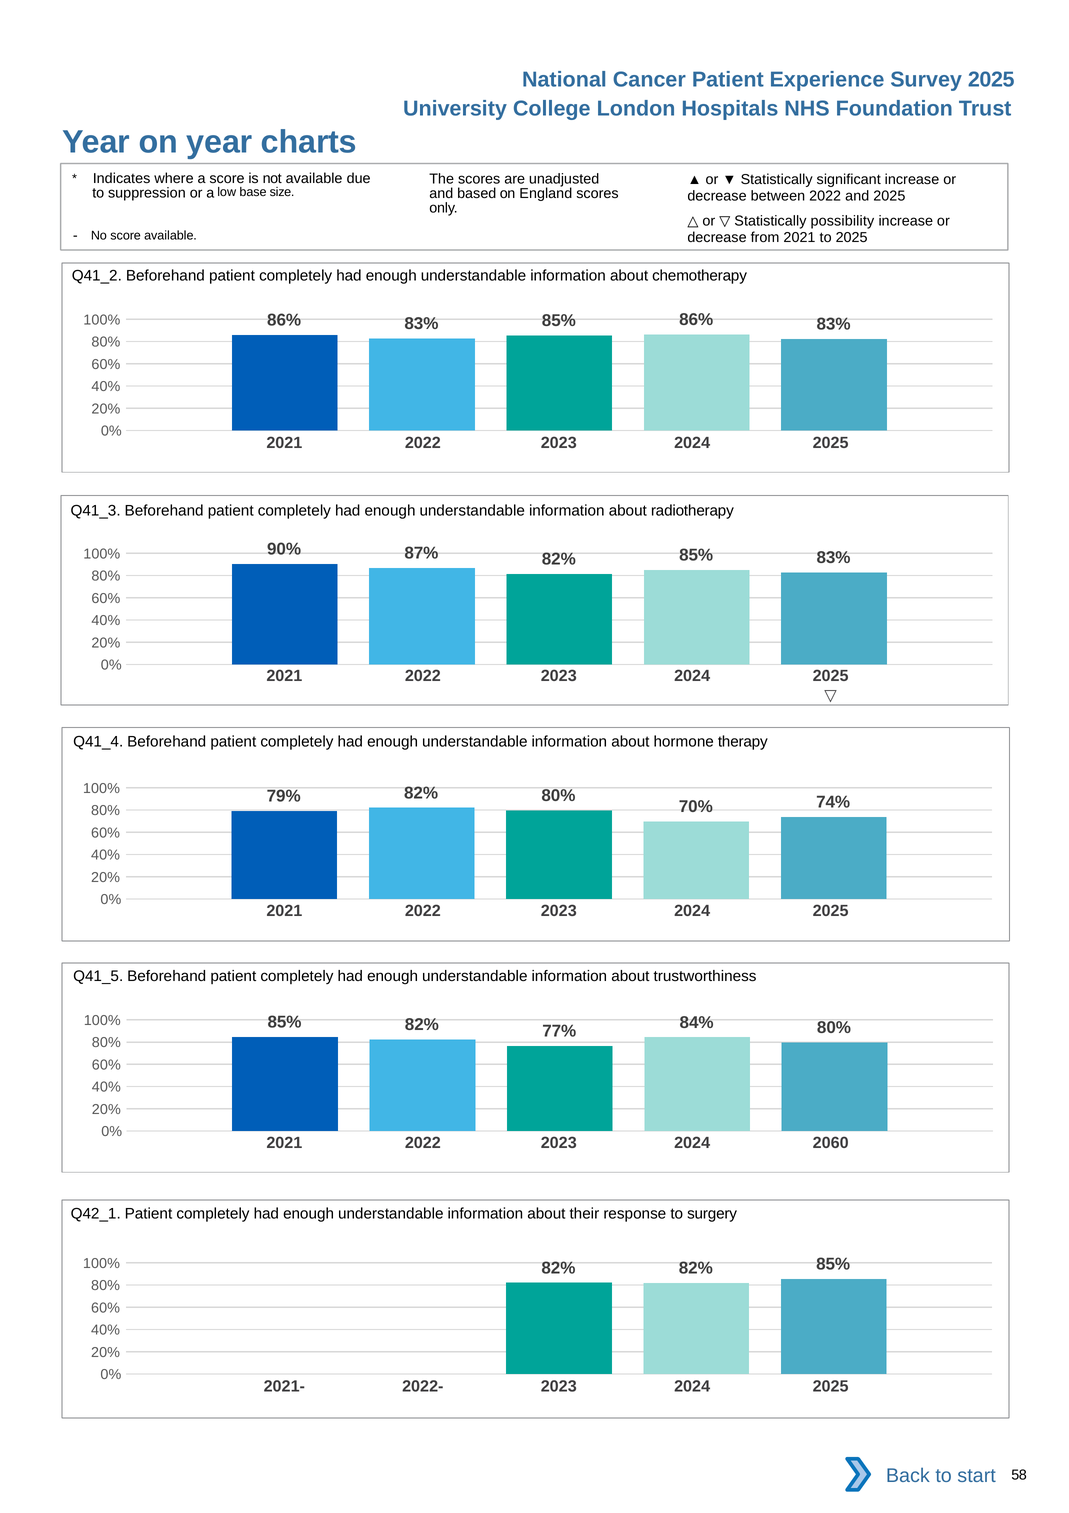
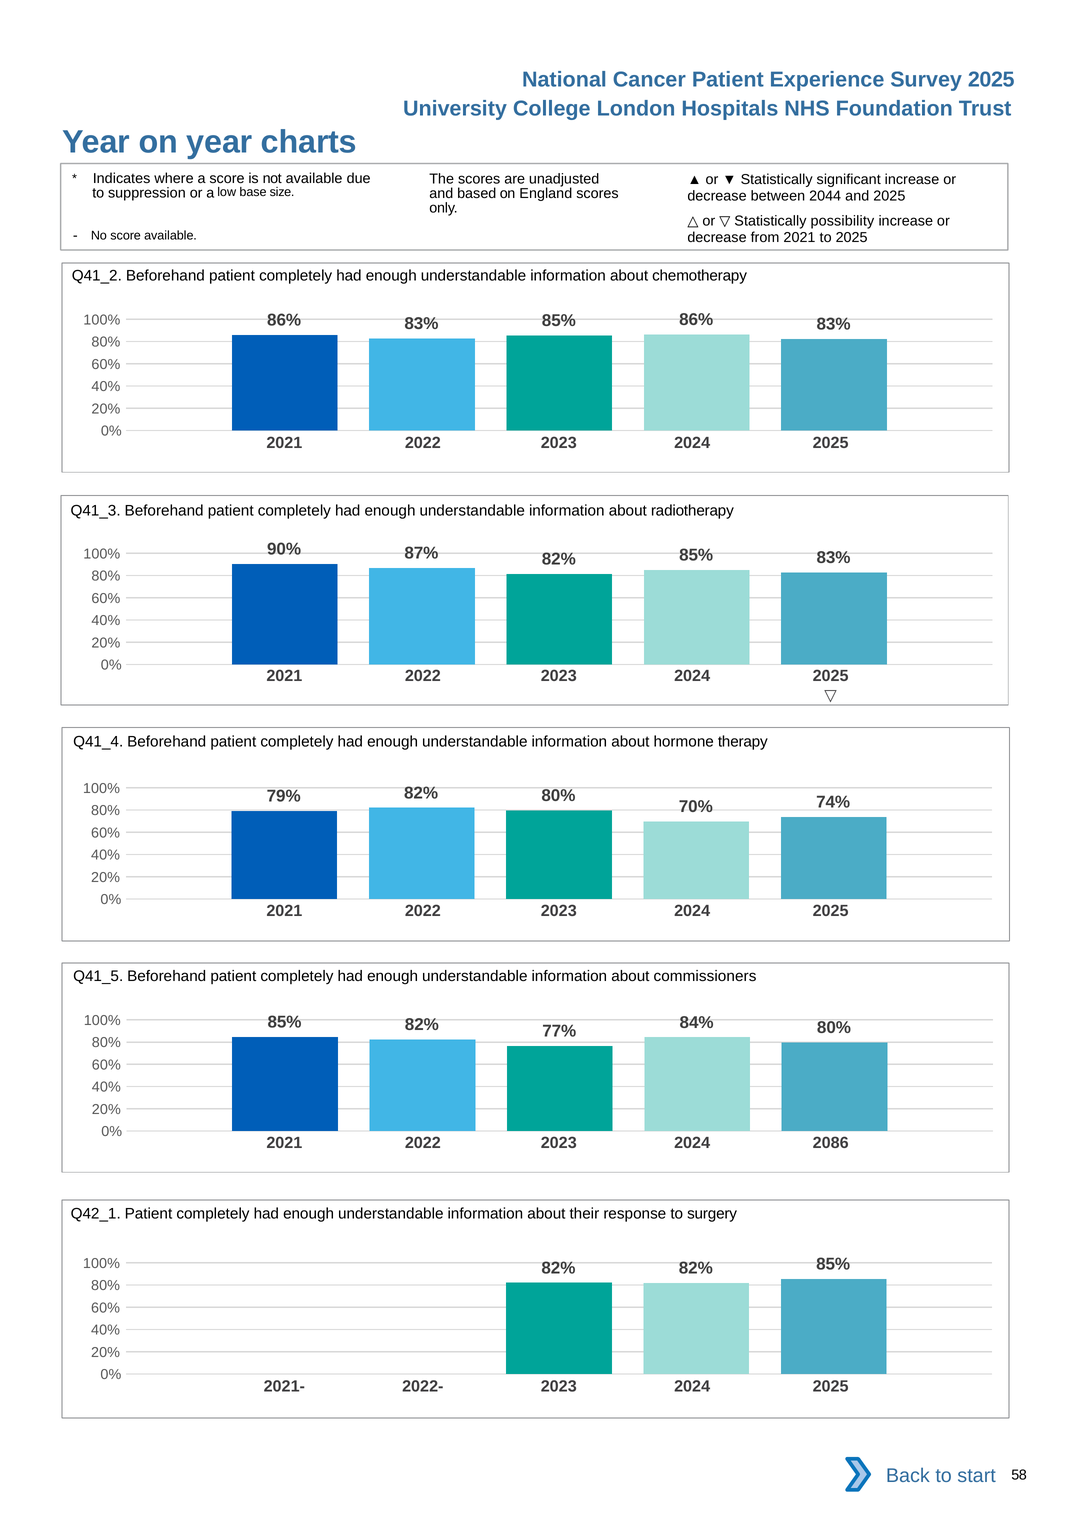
between 2022: 2022 -> 2044
trustworthiness: trustworthiness -> commissioners
2060: 2060 -> 2086
